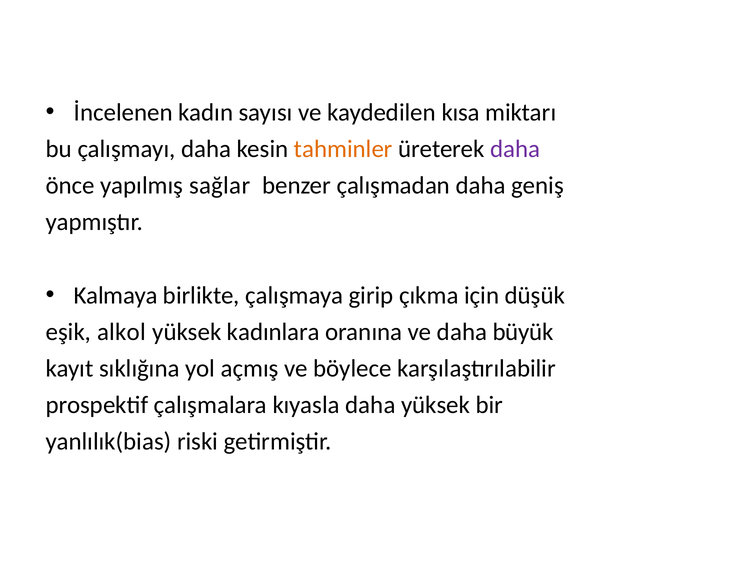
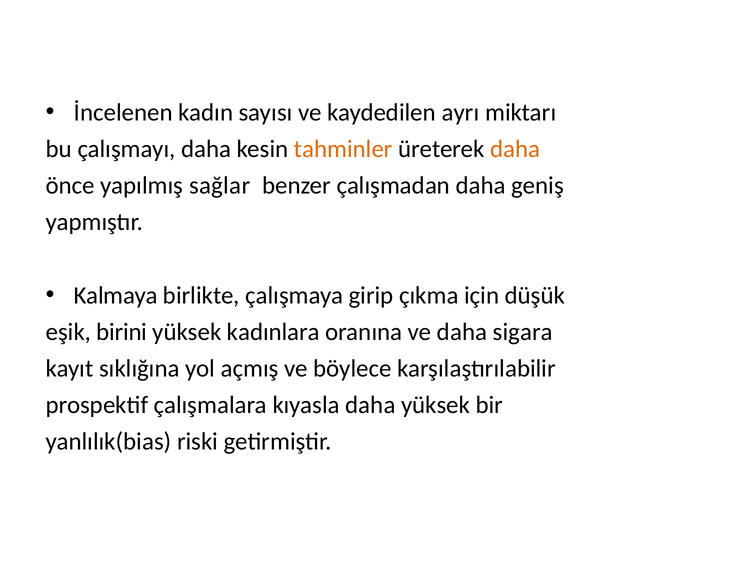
kısa: kısa -> ayrı
daha at (515, 149) colour: purple -> orange
alkol: alkol -> birini
büyük: büyük -> sigara
